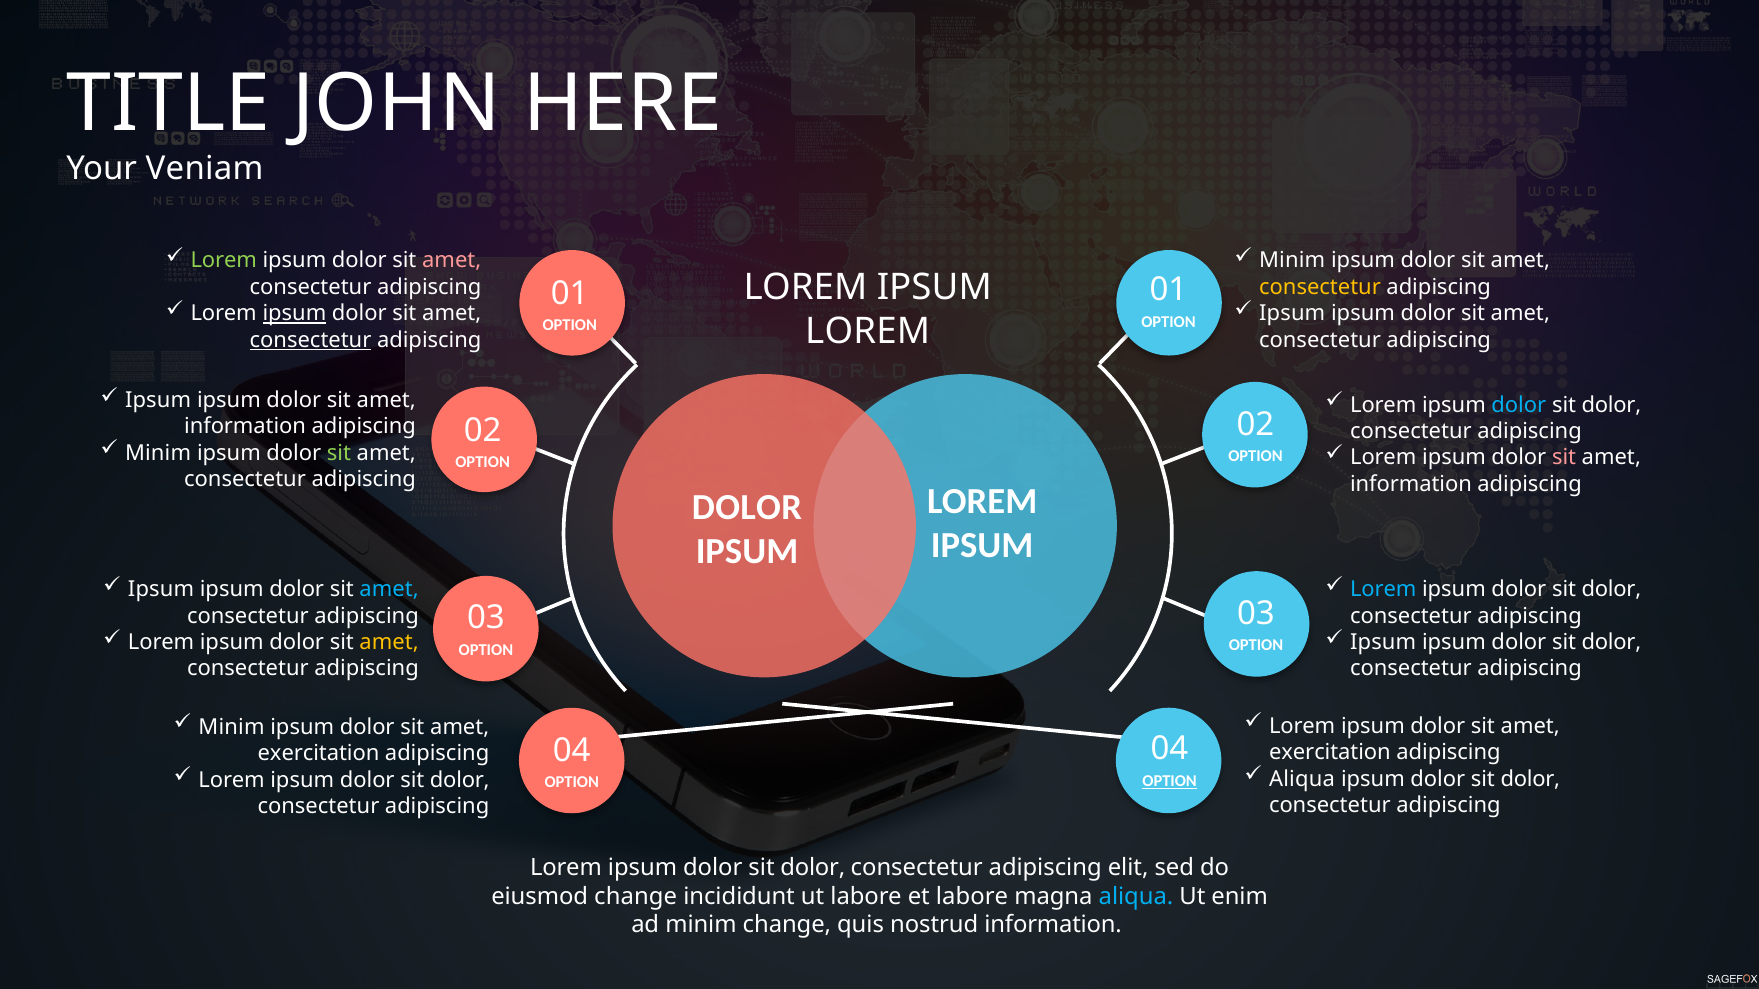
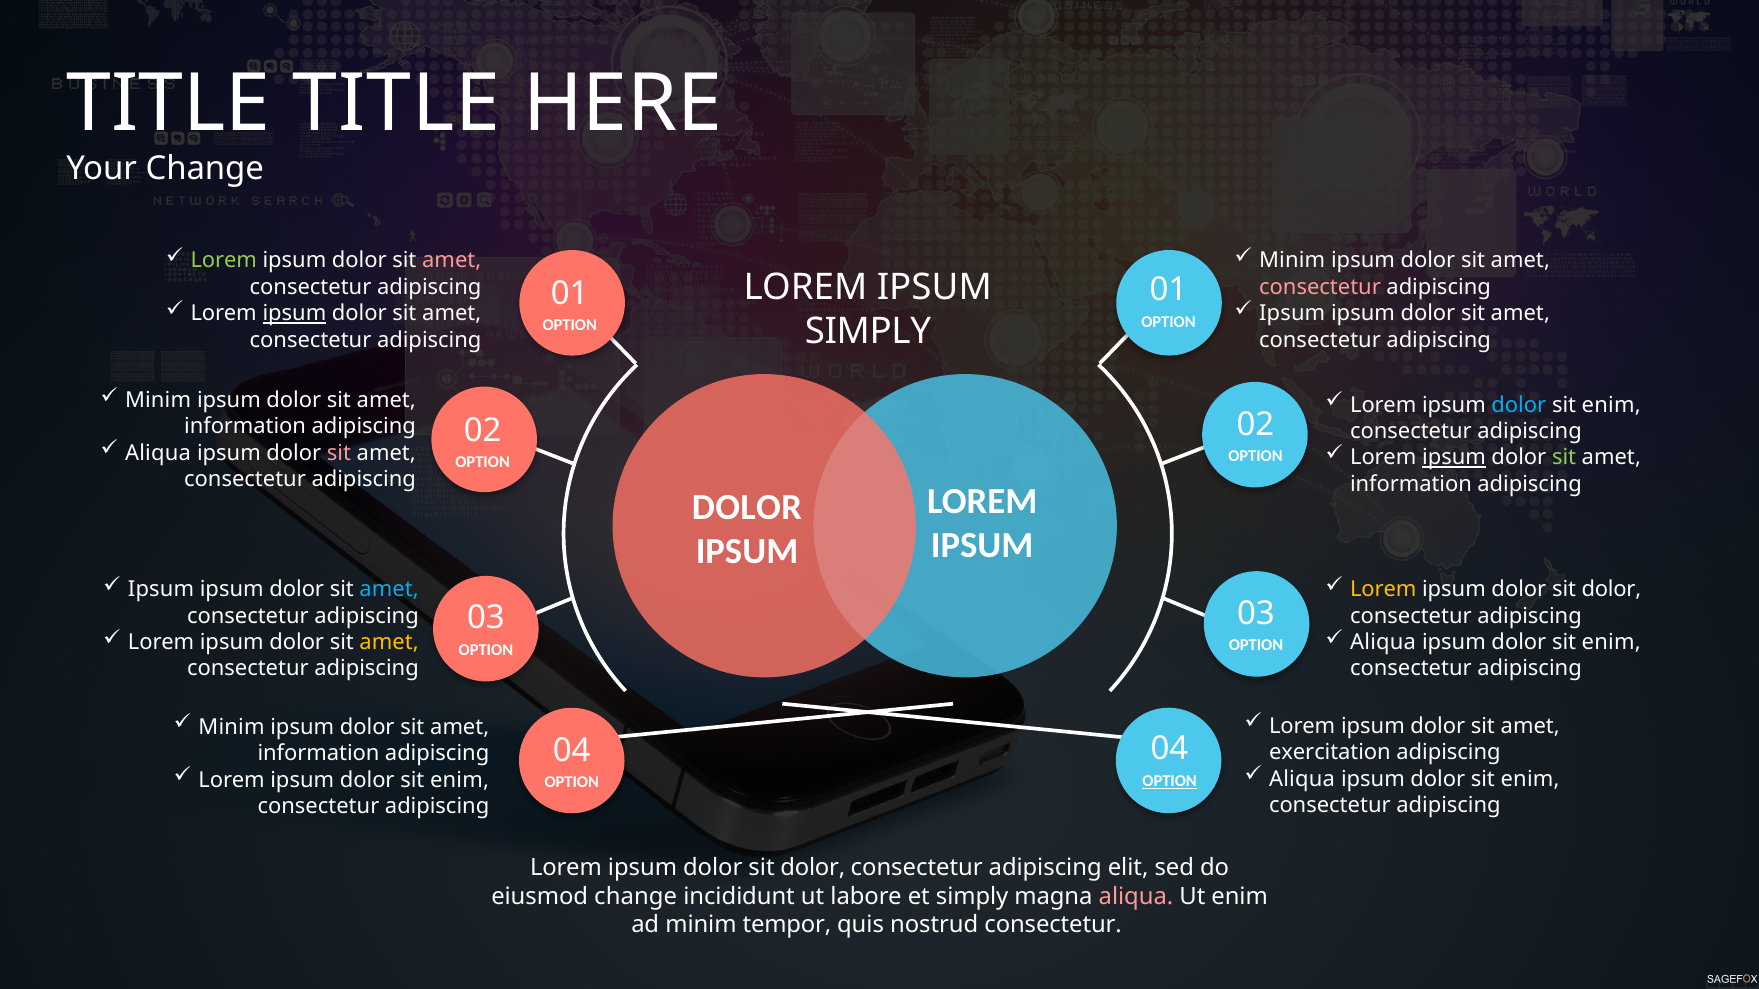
TITLE JOHN: JOHN -> TITLE
Your Veniam: Veniam -> Change
consectetur at (1320, 287) colour: yellow -> pink
LOREM at (868, 332): LOREM -> SIMPLY
consectetur at (311, 340) underline: present -> none
Ipsum at (158, 400): Ipsum -> Minim
dolor at (1611, 405): dolor -> enim
Minim at (158, 453): Minim -> Aliqua
sit at (339, 453) colour: light green -> pink
ipsum at (1454, 458) underline: none -> present
sit at (1564, 458) colour: pink -> light green
Lorem at (1383, 590) colour: light blue -> yellow
Ipsum at (1383, 643): Ipsum -> Aliqua
dolor at (1611, 643): dolor -> enim
exercitation at (319, 754): exercitation -> information
dolor at (1530, 779): dolor -> enim
dolor at (460, 780): dolor -> enim
et labore: labore -> simply
aliqua at (1136, 897) colour: light blue -> pink
minim change: change -> tempor
nostrud information: information -> consectetur
